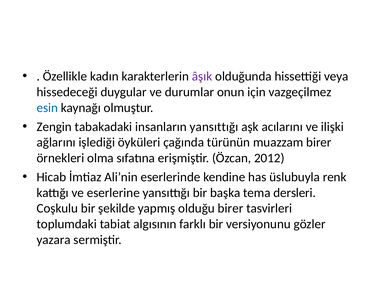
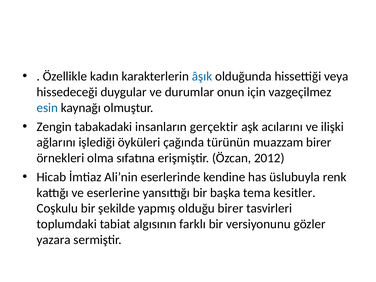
âşık colour: purple -> blue
insanların yansıttığı: yansıttığı -> gerçektir
dersleri: dersleri -> kesitler
